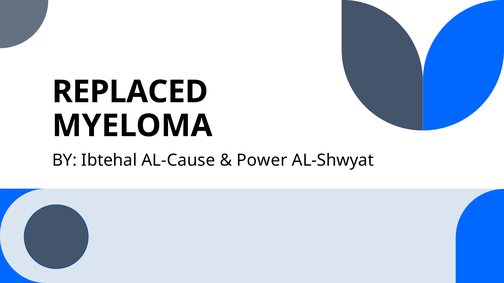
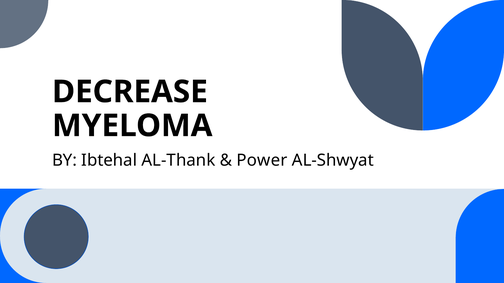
REPLACED: REPLACED -> DECREASE
AL-Cause: AL-Cause -> AL-Thank
